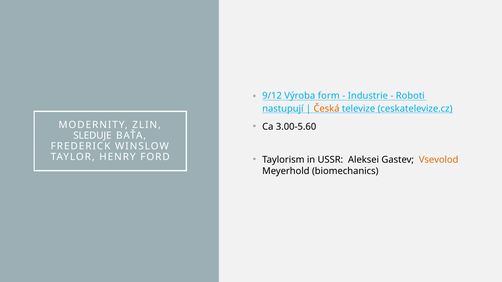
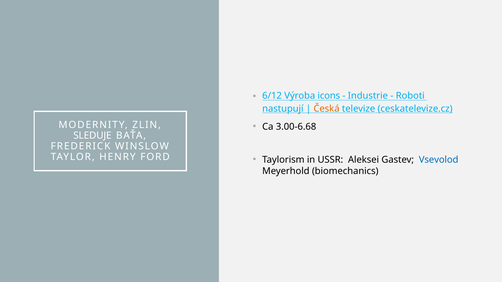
9/12: 9/12 -> 6/12
form: form -> icons
3.00-5.60: 3.00-5.60 -> 3.00-6.68
Vsevolod colour: orange -> blue
